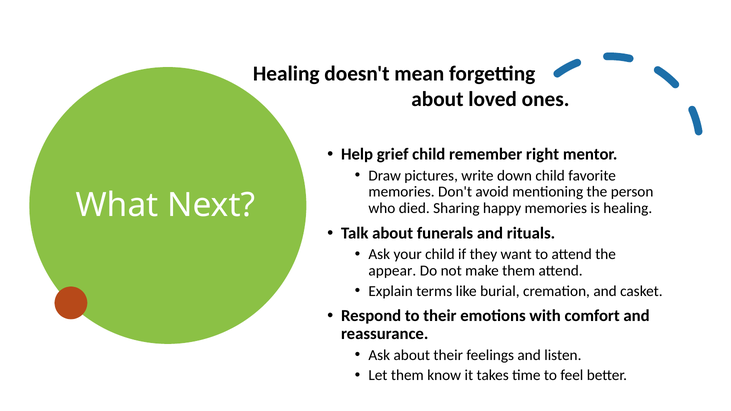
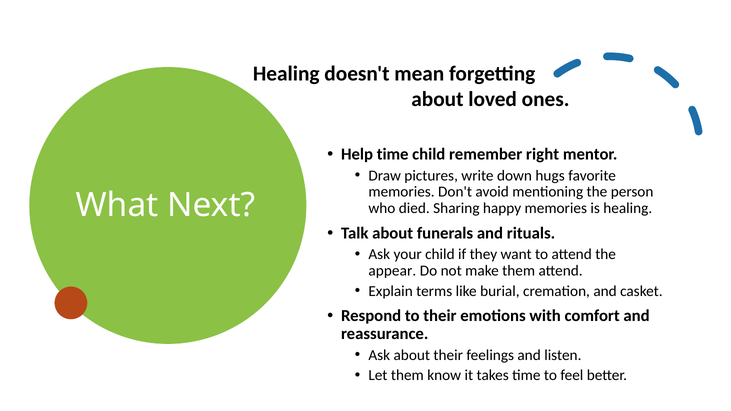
Help grief: grief -> time
down child: child -> hugs
